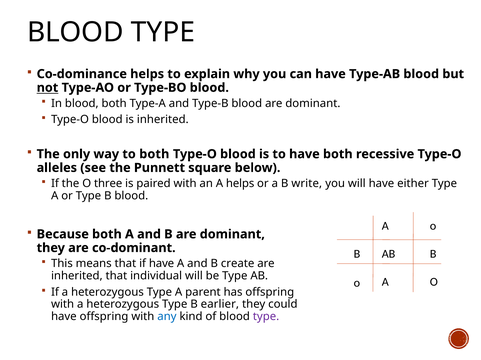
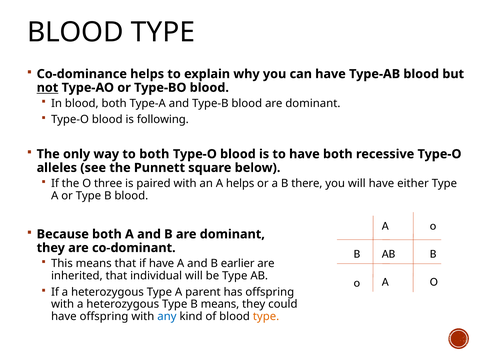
is inherited: inherited -> following
write: write -> there
create: create -> earlier
B earlier: earlier -> means
type at (266, 317) colour: purple -> orange
